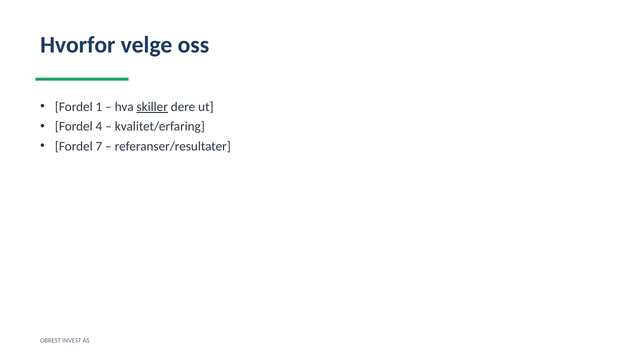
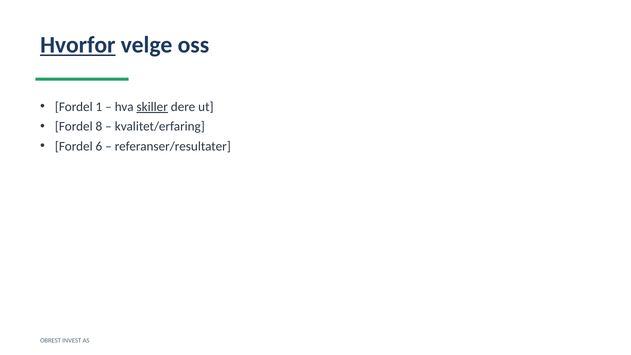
Hvorfor underline: none -> present
4: 4 -> 8
7: 7 -> 6
